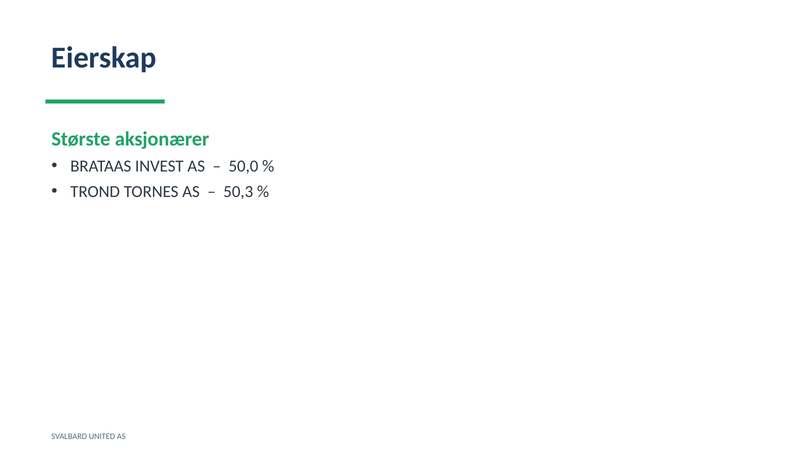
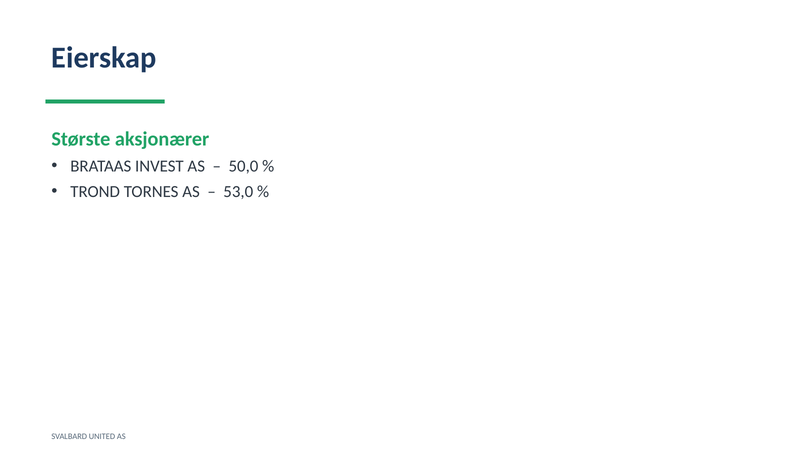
50,3: 50,3 -> 53,0
